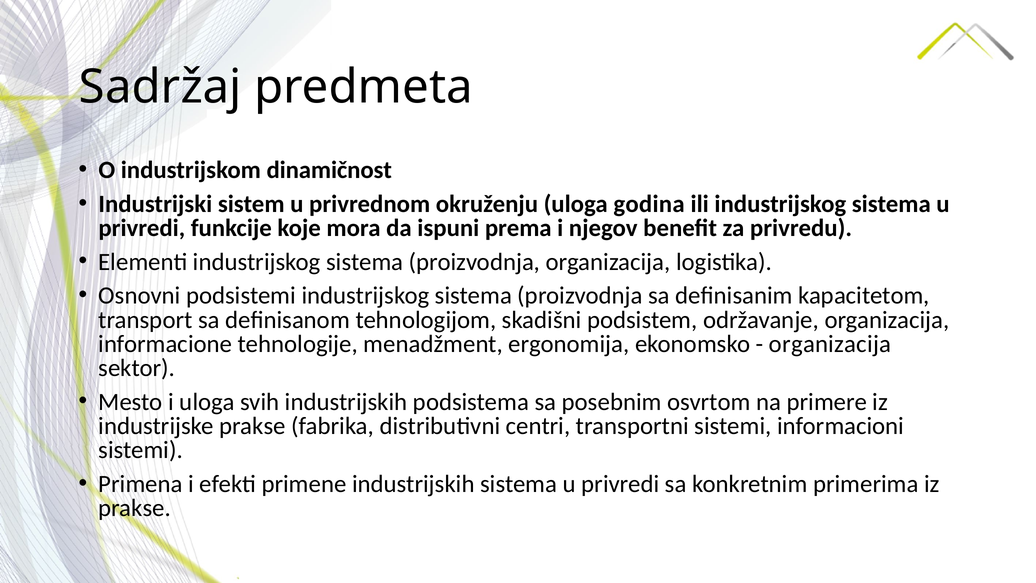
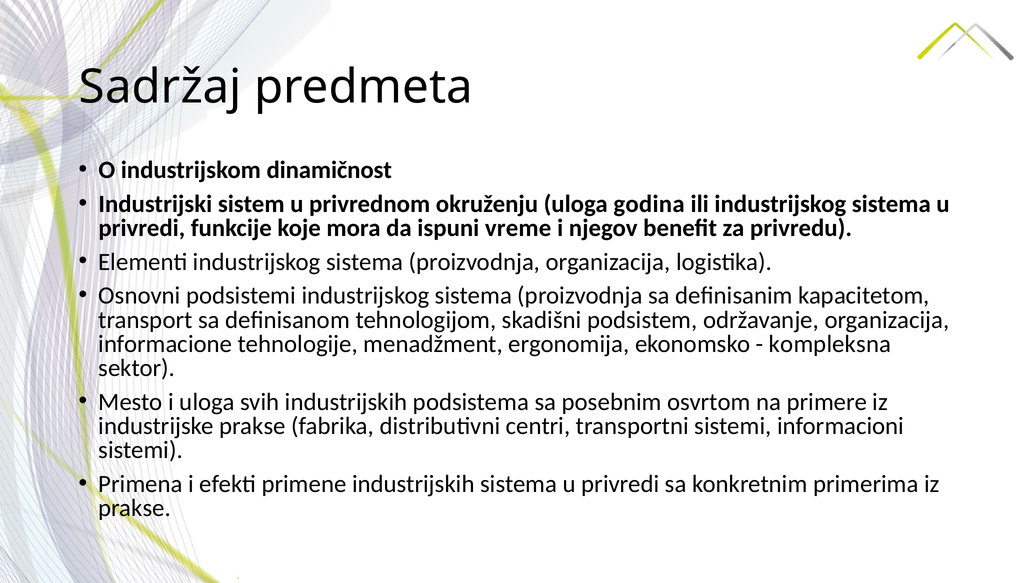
prema: prema -> vreme
organizacija at (830, 344): organizacija -> kompleksna
